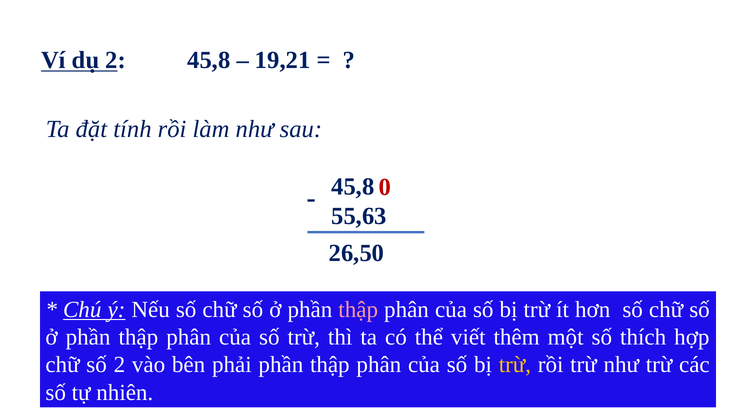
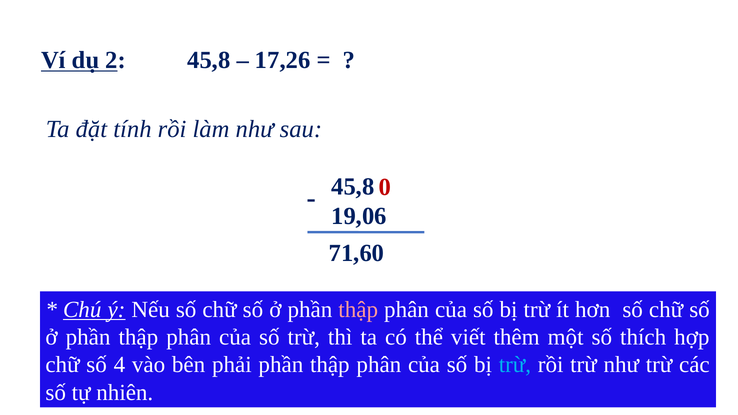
19,21: 19,21 -> 17,26
55,63: 55,63 -> 19,06
26,50: 26,50 -> 71,60
số 2: 2 -> 4
trừ at (515, 365) colour: yellow -> light blue
